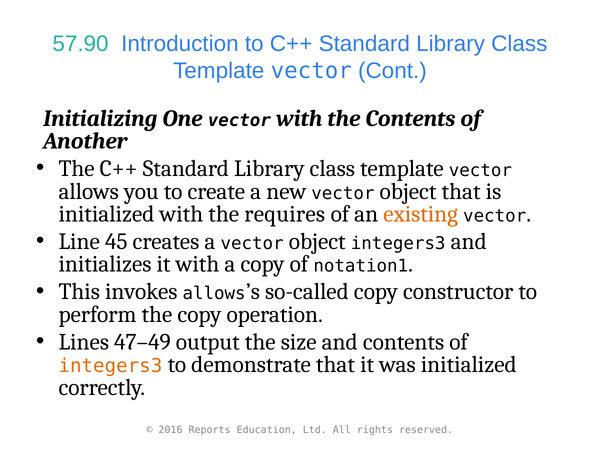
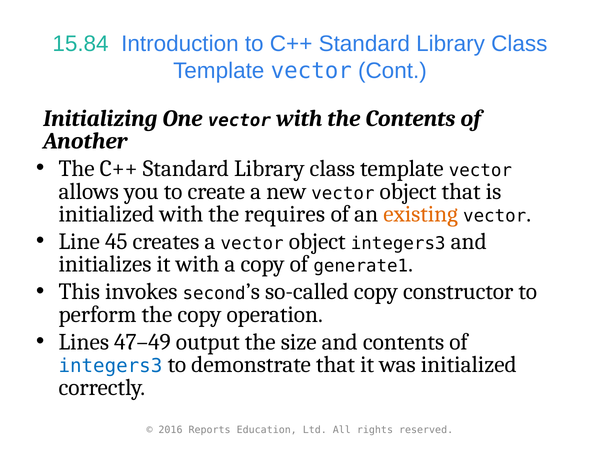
57.90: 57.90 -> 15.84
notation1: notation1 -> generate1
invokes allows: allows -> second
integers3 at (110, 366) colour: orange -> blue
